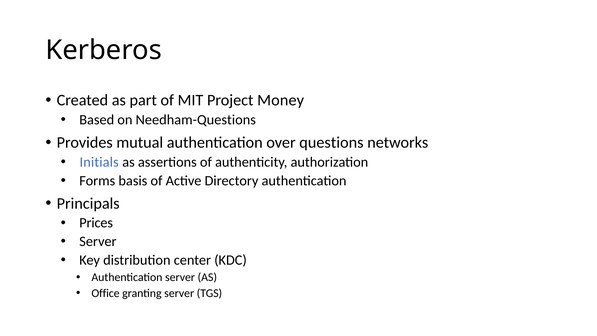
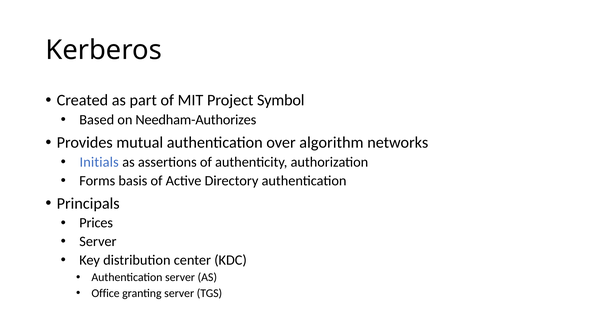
Money: Money -> Symbol
Needham-Questions: Needham-Questions -> Needham-Authorizes
questions: questions -> algorithm
